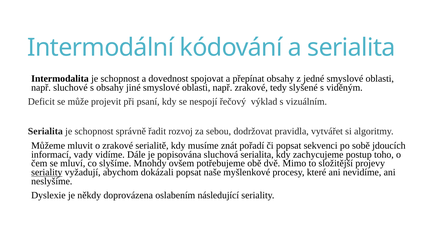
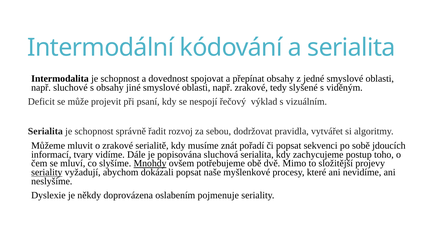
vady: vady -> tvary
Mnohdy underline: none -> present
následující: následující -> pojmenuje
